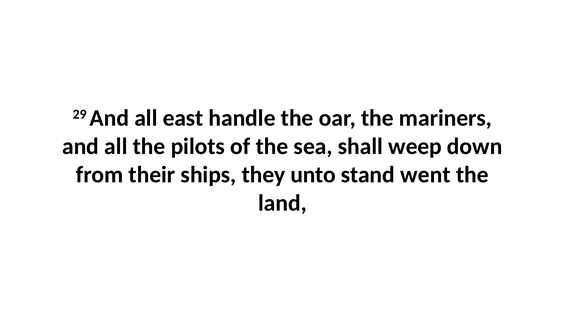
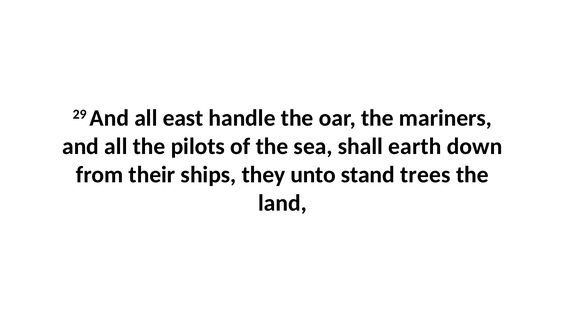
weep: weep -> earth
went: went -> trees
